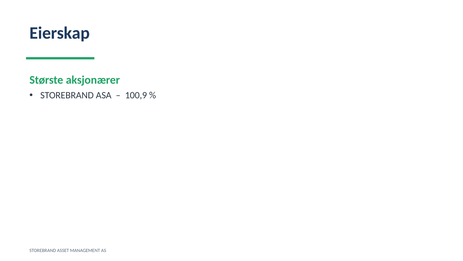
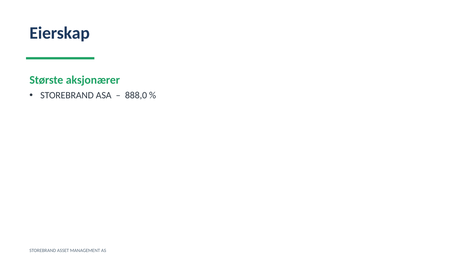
100,9: 100,9 -> 888,0
